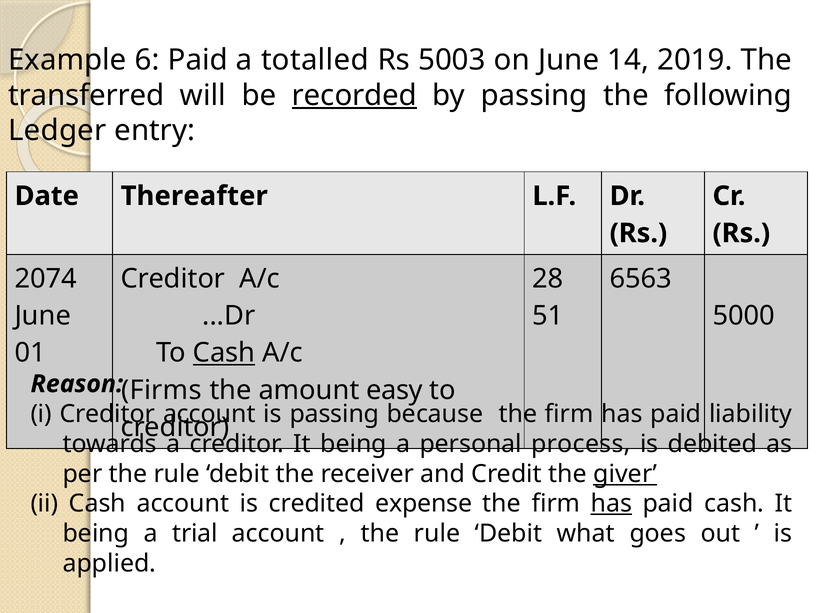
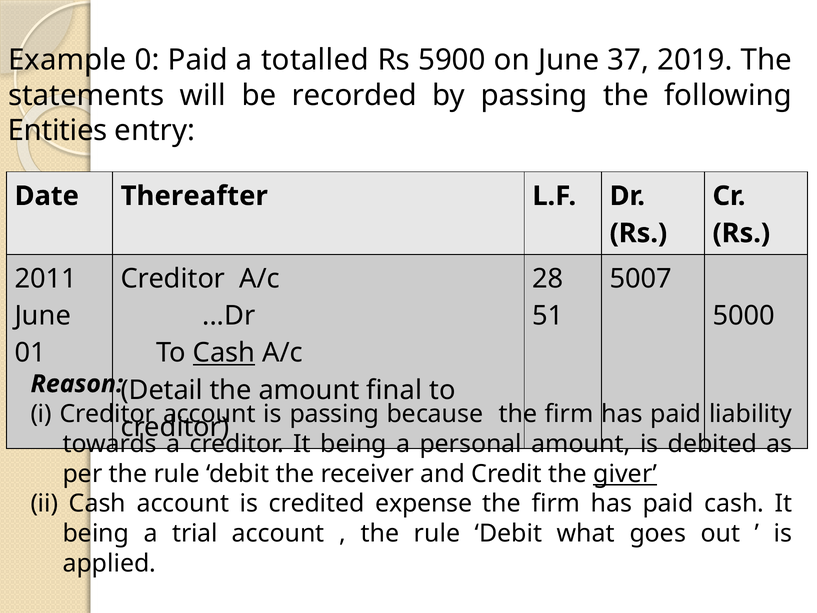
6: 6 -> 0
5003: 5003 -> 5900
14: 14 -> 37
transferred: transferred -> statements
recorded underline: present -> none
Ledger: Ledger -> Entities
2074: 2074 -> 2011
6563: 6563 -> 5007
Firms: Firms -> Detail
easy: easy -> final
personal process: process -> amount
has at (611, 504) underline: present -> none
